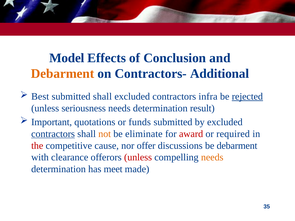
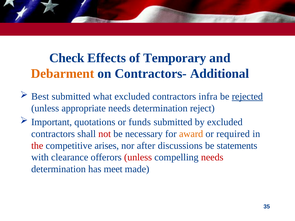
Model: Model -> Check
Conclusion: Conclusion -> Temporary
submitted shall: shall -> what
seriousness: seriousness -> appropriate
result: result -> reject
contractors at (53, 134) underline: present -> none
not colour: orange -> red
eliminate: eliminate -> necessary
award colour: red -> orange
cause: cause -> arises
offer: offer -> after
be debarment: debarment -> statements
needs at (212, 158) colour: orange -> red
